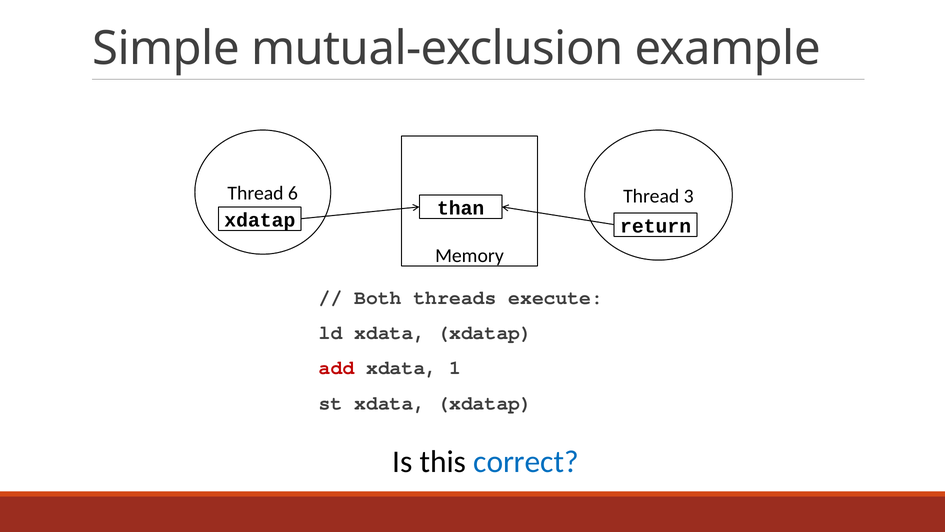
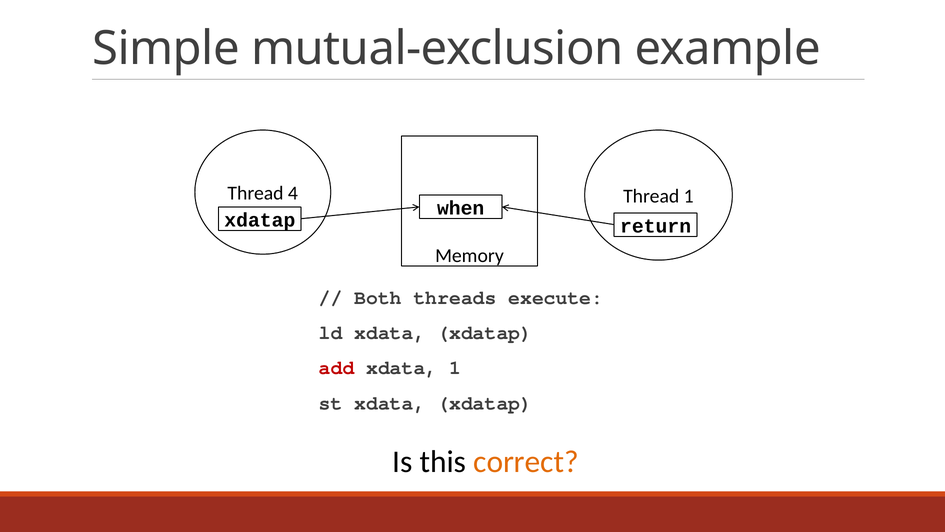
6: 6 -> 4
Thread 3: 3 -> 1
than: than -> when
correct colour: blue -> orange
